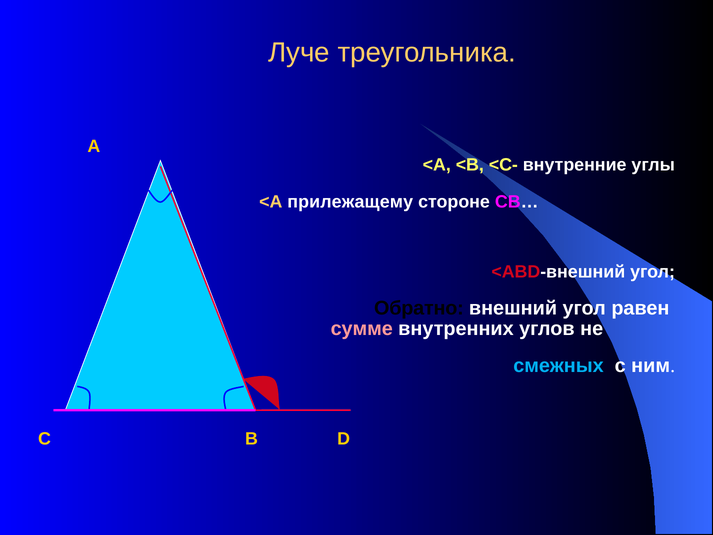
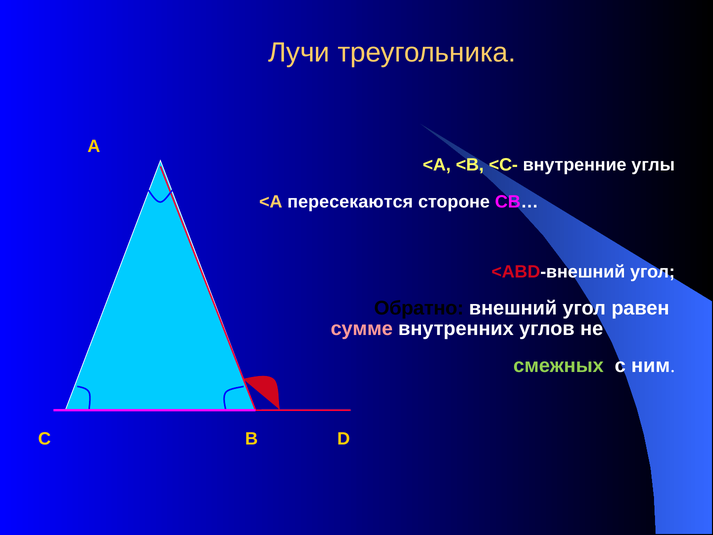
Луче: Луче -> Лучи
прилежащему: прилежащему -> пересекаются
смежных colour: light blue -> light green
